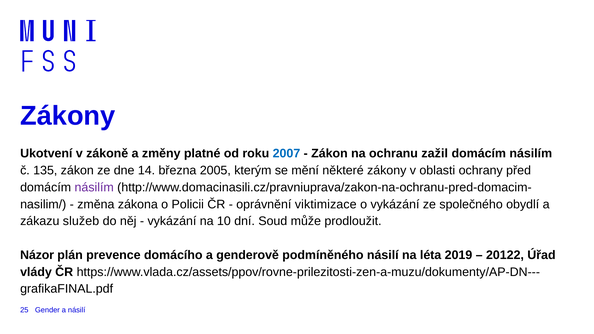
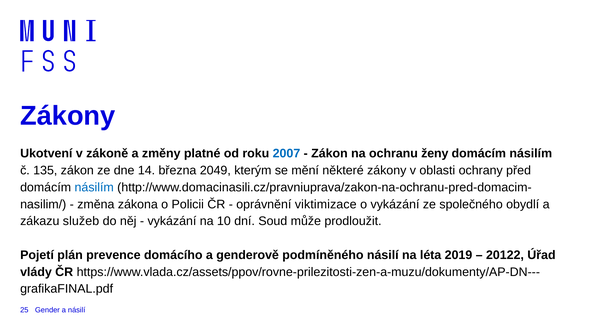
zažil: zažil -> ženy
2005: 2005 -> 2049
násilím at (94, 187) colour: purple -> blue
Názor: Názor -> Pojetí
